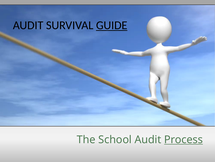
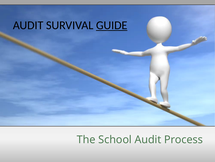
Process underline: present -> none
